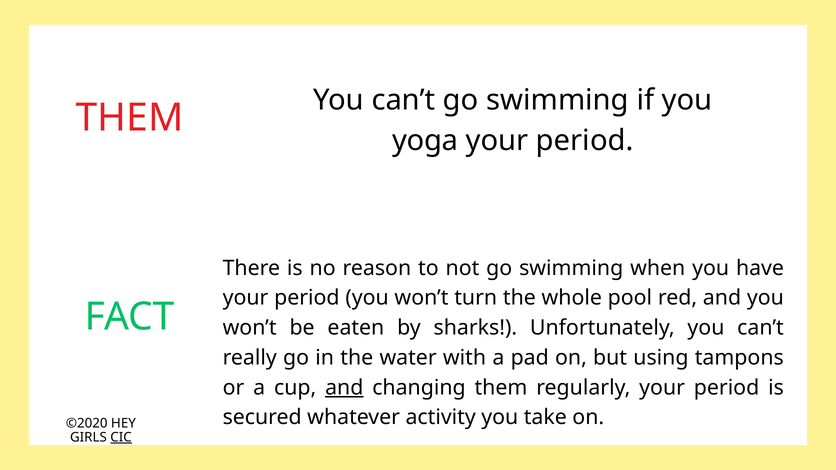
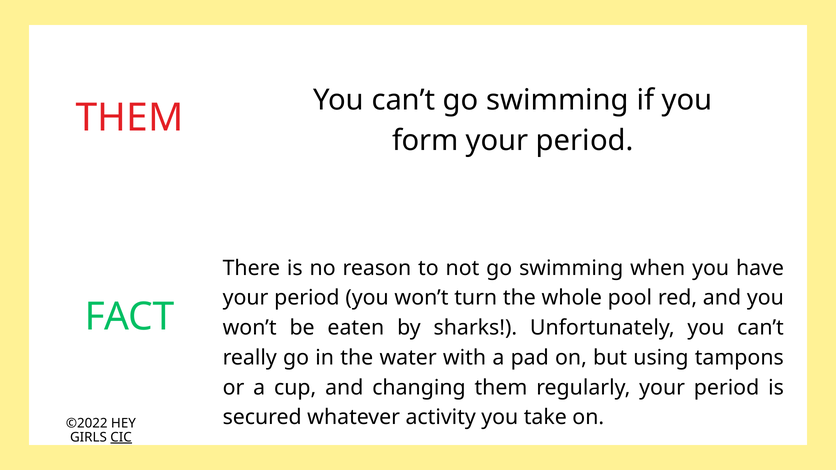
yoga: yoga -> form
and at (344, 388) underline: present -> none
©2020: ©2020 -> ©2022
